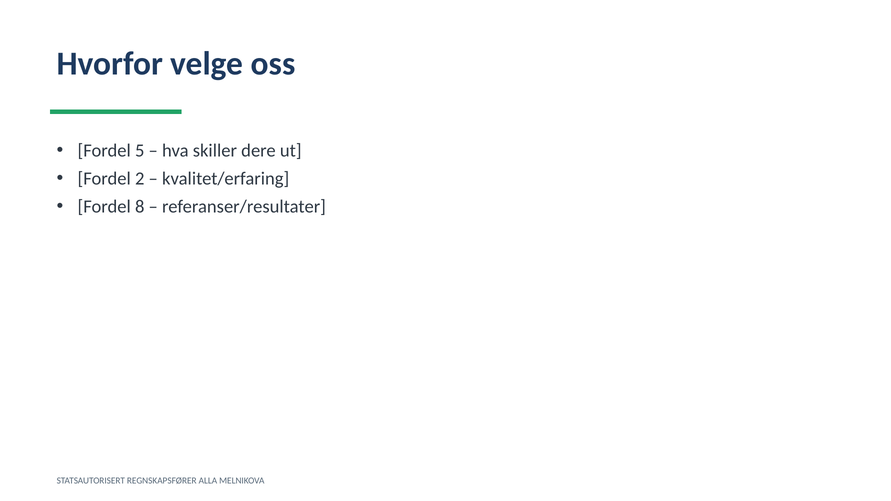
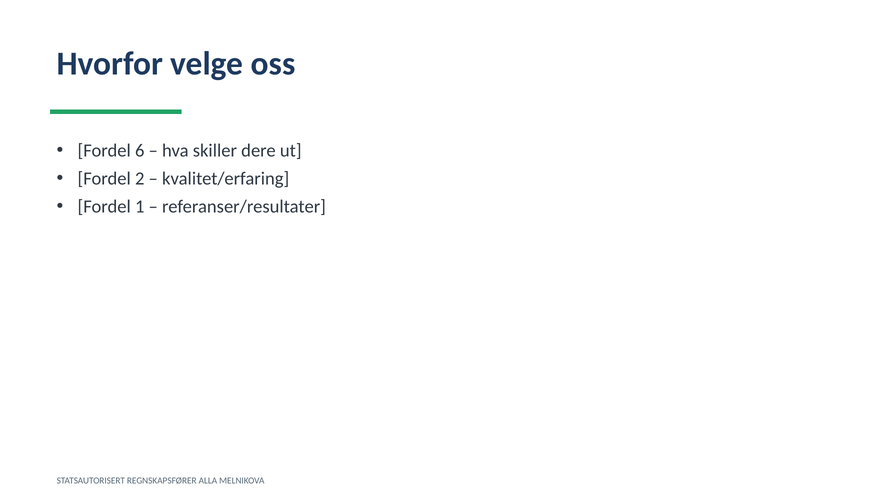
5: 5 -> 6
8: 8 -> 1
